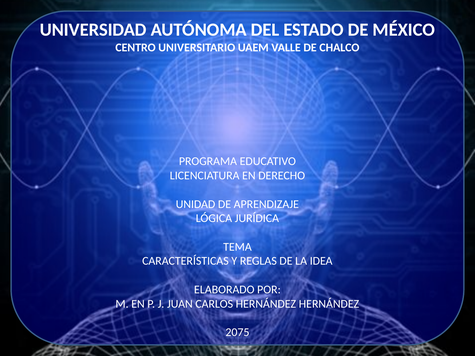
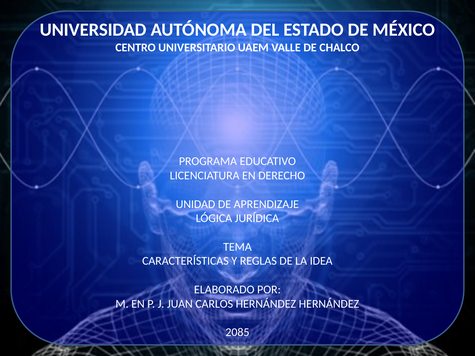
2075: 2075 -> 2085
